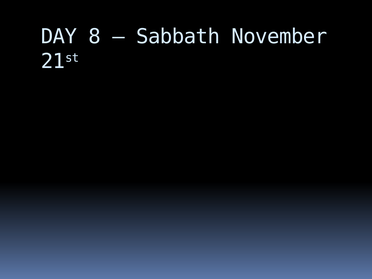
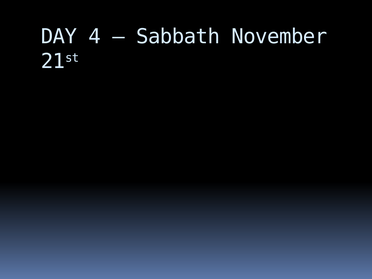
8: 8 -> 4
